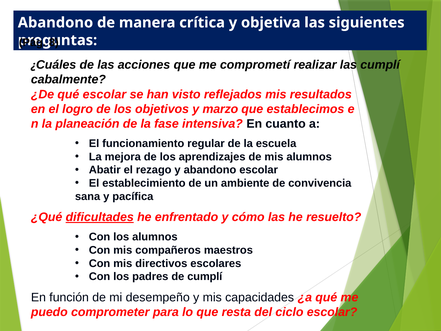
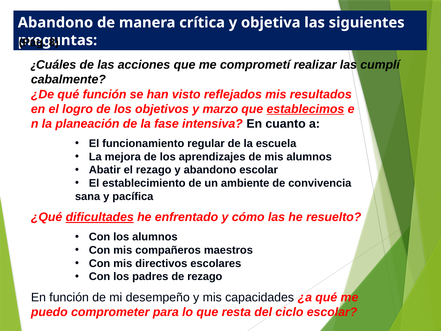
qué escolar: escolar -> función
establecimos underline: none -> present
de cumplí: cumplí -> rezago
